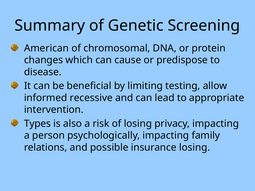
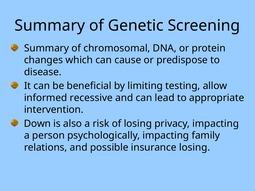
American at (46, 48): American -> Summary
Types: Types -> Down
